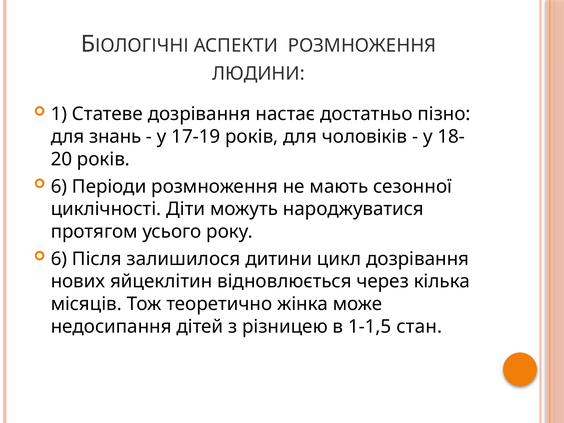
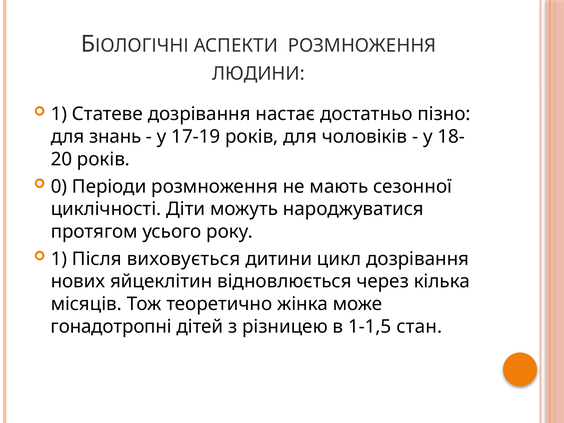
6 at (59, 186): 6 -> 0
6 at (59, 259): 6 -> 1
залишилося: залишилося -> виховується
недосипання: недосипання -> гонадотропні
